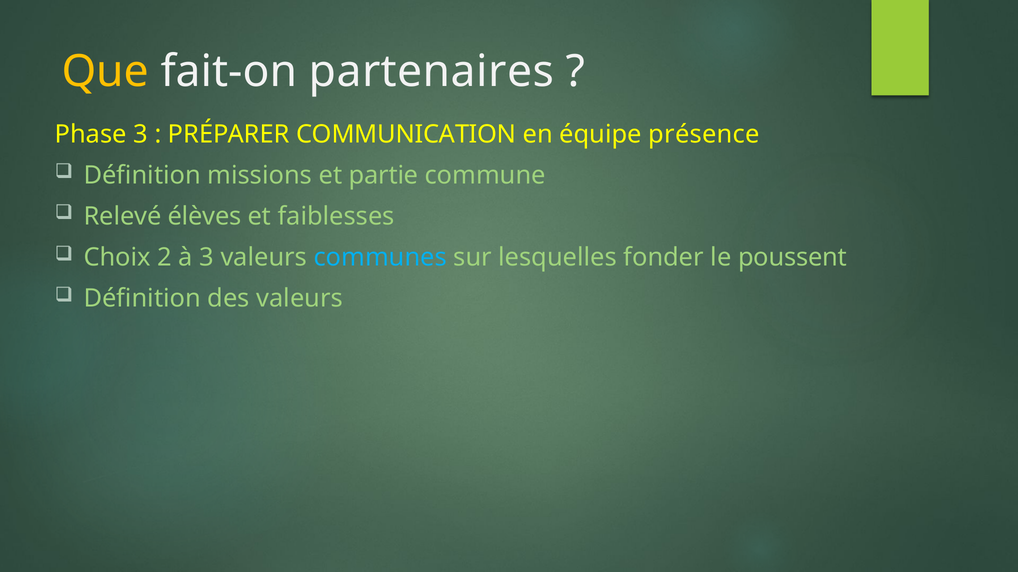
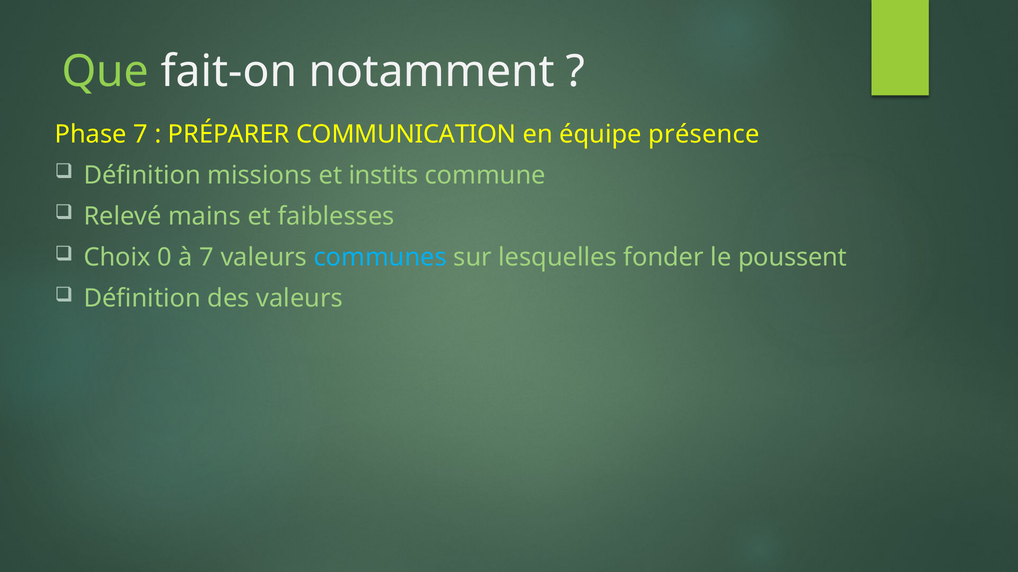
Que colour: yellow -> light green
partenaires: partenaires -> notamment
Phase 3: 3 -> 7
partie: partie -> instits
élèves: élèves -> mains
2: 2 -> 0
à 3: 3 -> 7
